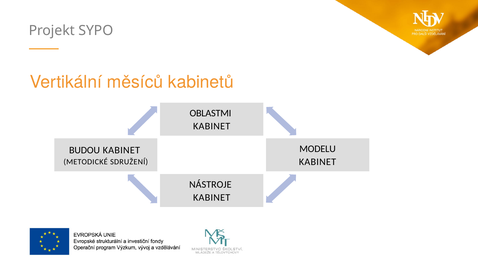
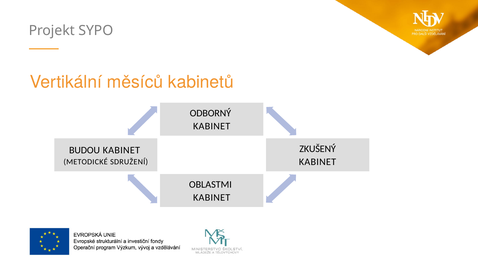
OBLASTMI: OBLASTMI -> ODBORNÝ
MODELU: MODELU -> ZKUŠENÝ
NÁSTROJE: NÁSTROJE -> OBLASTMI
